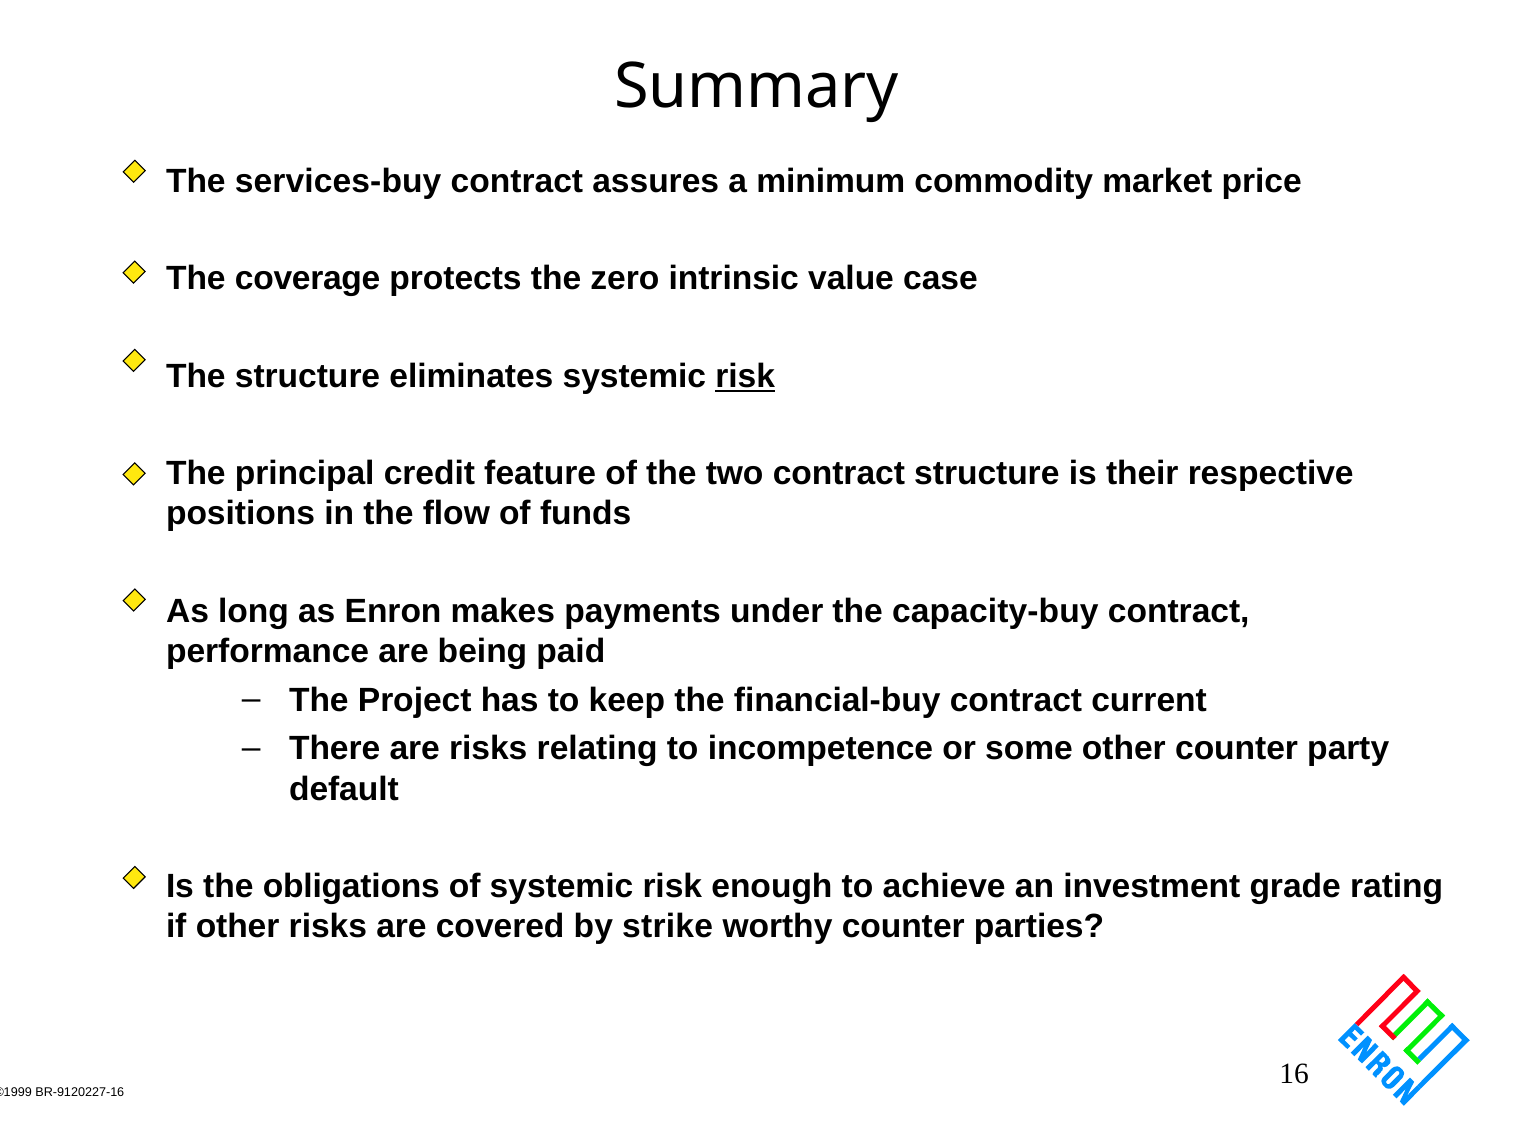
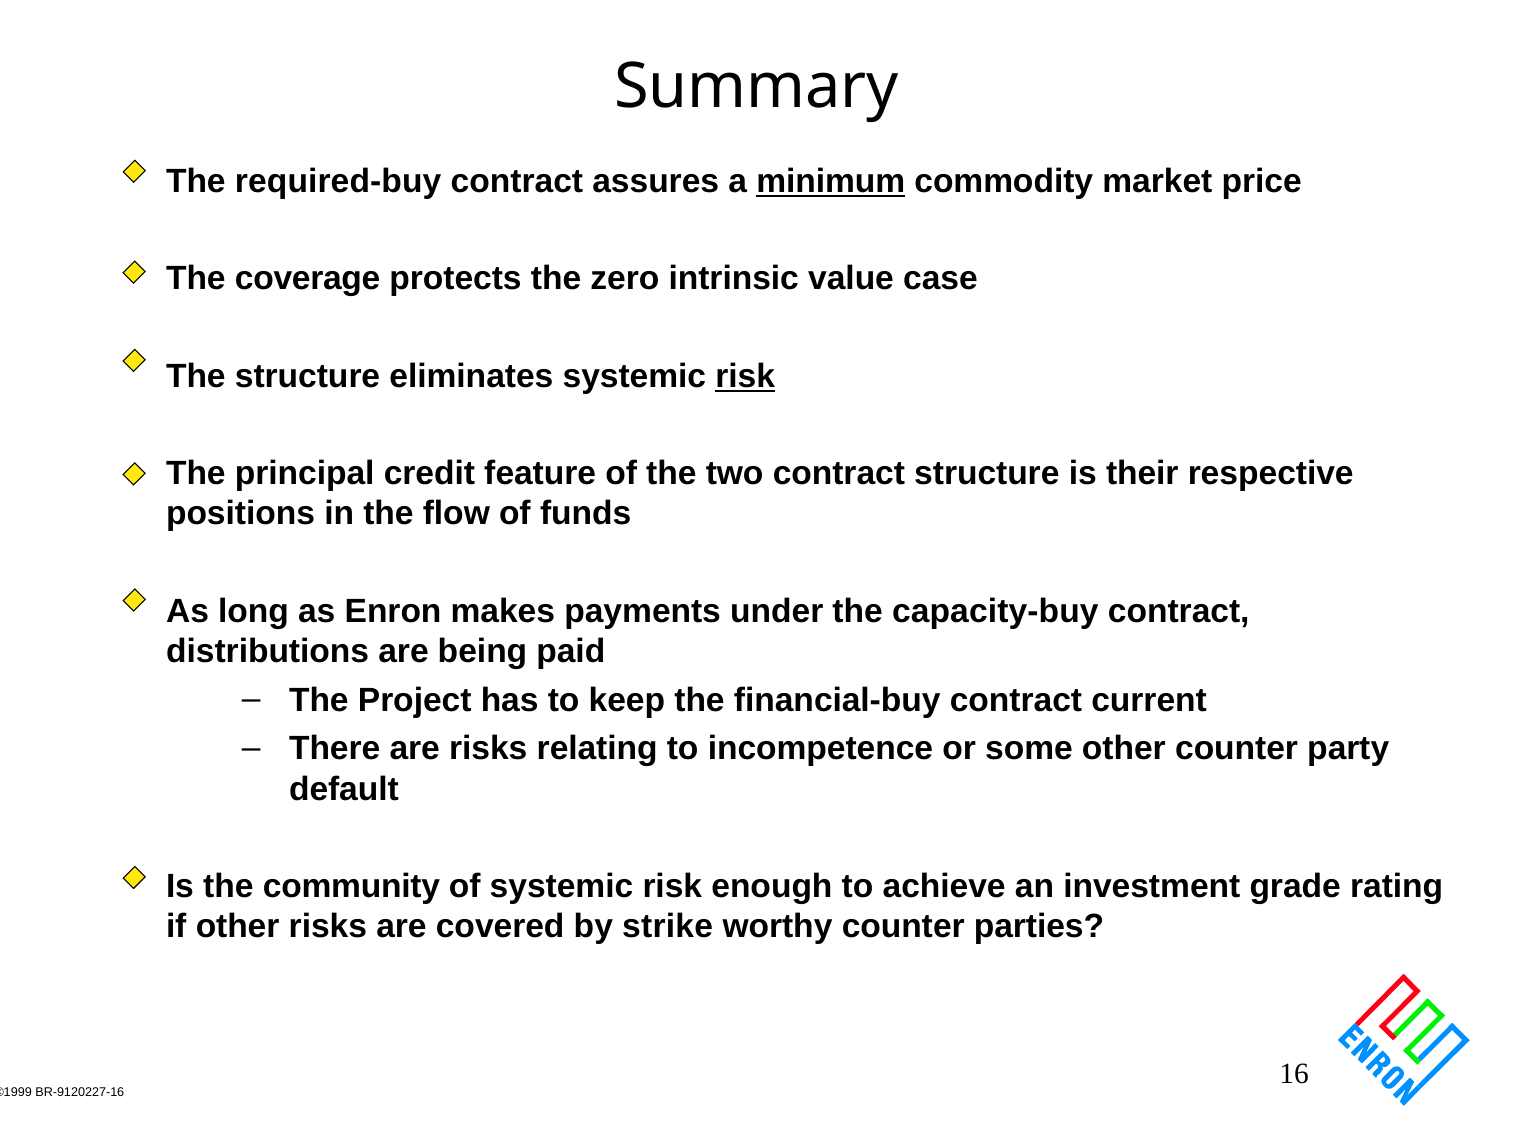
services-buy: services-buy -> required-buy
minimum underline: none -> present
performance: performance -> distributions
obligations: obligations -> community
